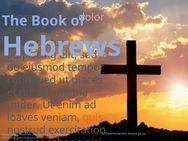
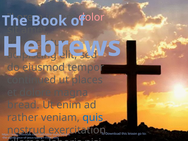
under: under -> bread
loaves: loaves -> rather
quis colour: orange -> blue
